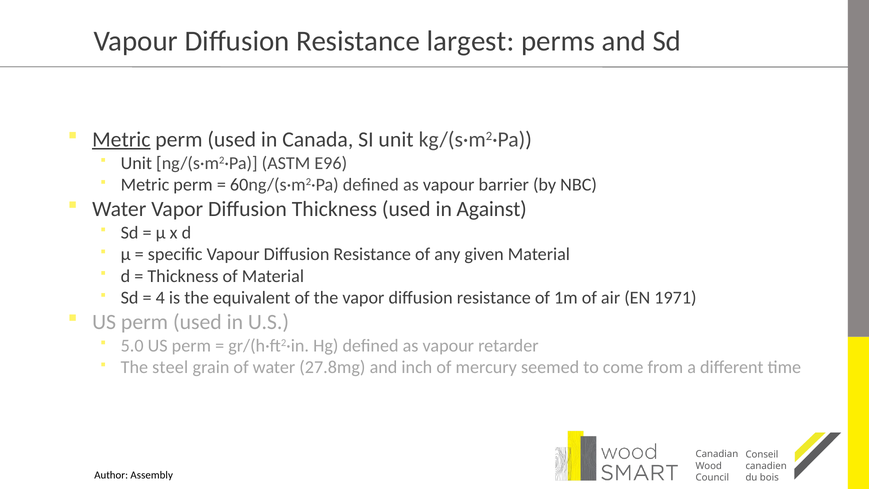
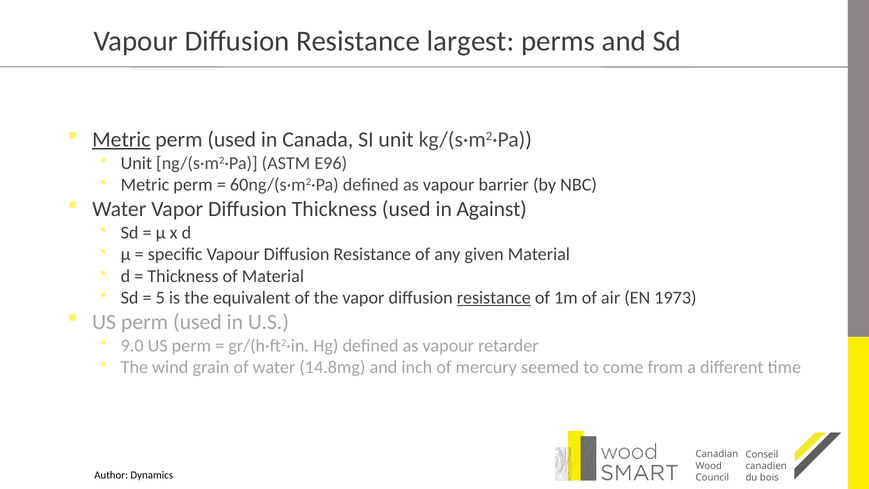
4: 4 -> 5
resistance at (494, 298) underline: none -> present
1971: 1971 -> 1973
5.0: 5.0 -> 9.0
steel: steel -> wind
27.8mg: 27.8mg -> 14.8mg
Assembly: Assembly -> Dynamics
